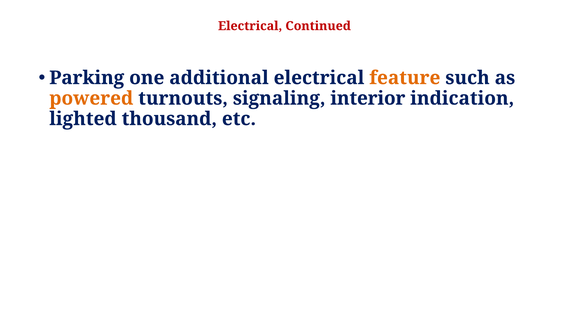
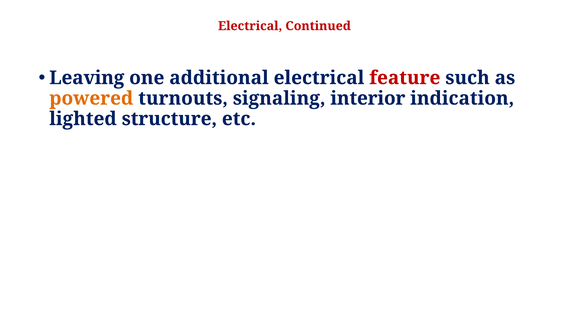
Parking: Parking -> Leaving
feature colour: orange -> red
thousand: thousand -> structure
